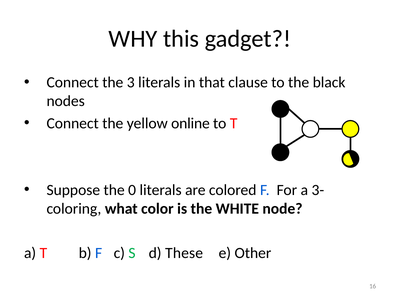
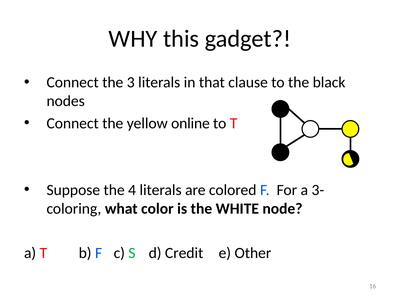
0: 0 -> 4
These: These -> Credit
